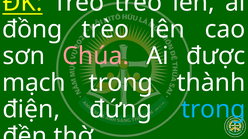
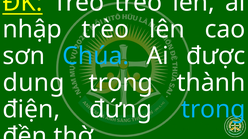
đồng: đồng -> nhập
Chúa colour: pink -> light blue
mạch: mạch -> dung
